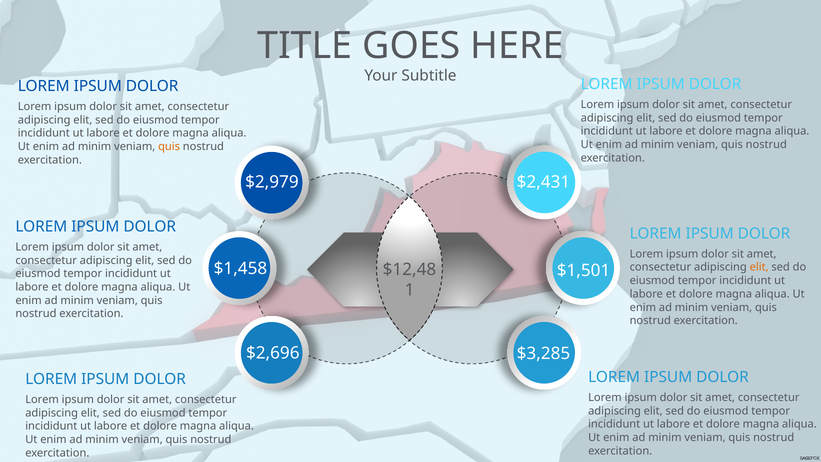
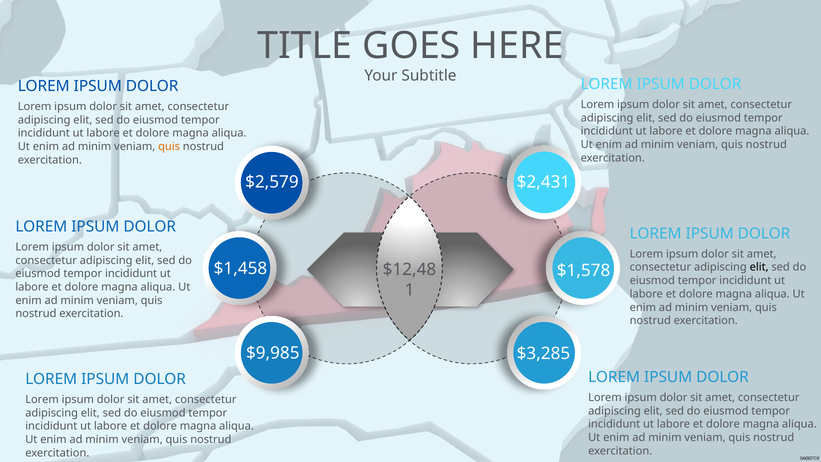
$2,979: $2,979 -> $2,579
elit at (759, 267) colour: orange -> black
$1,501: $1,501 -> $1,578
$2,696: $2,696 -> $9,985
